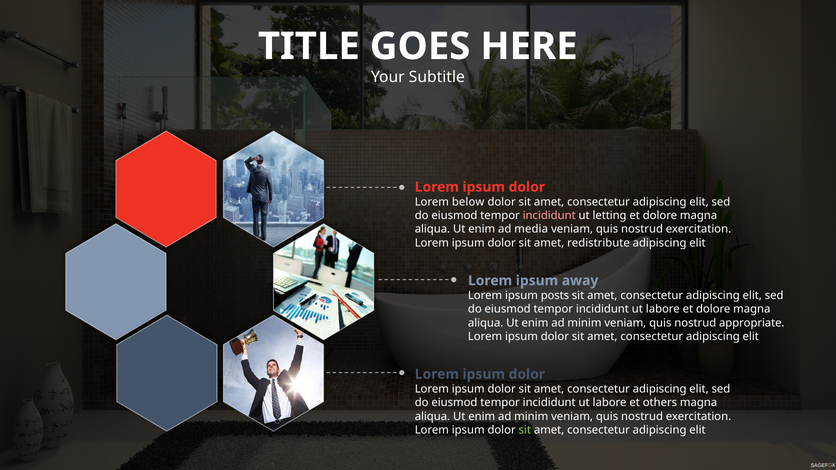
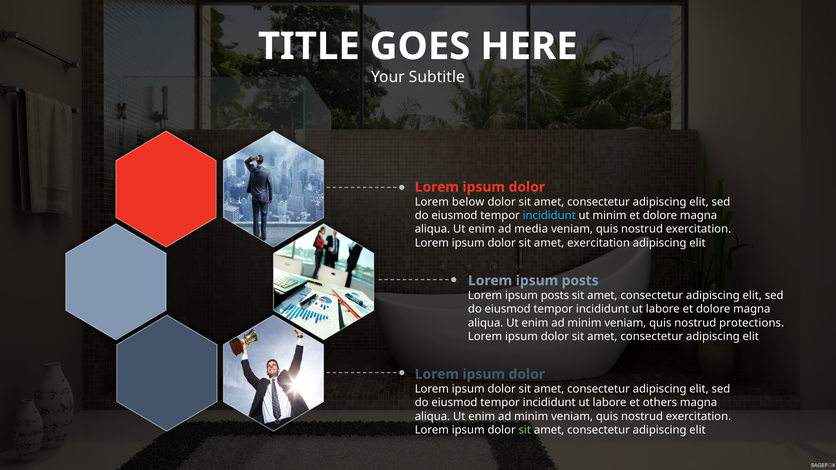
incididunt at (549, 216) colour: pink -> light blue
ut letting: letting -> minim
amet redistribute: redistribute -> exercitation
away at (580, 281): away -> posts
appropriate: appropriate -> protections
